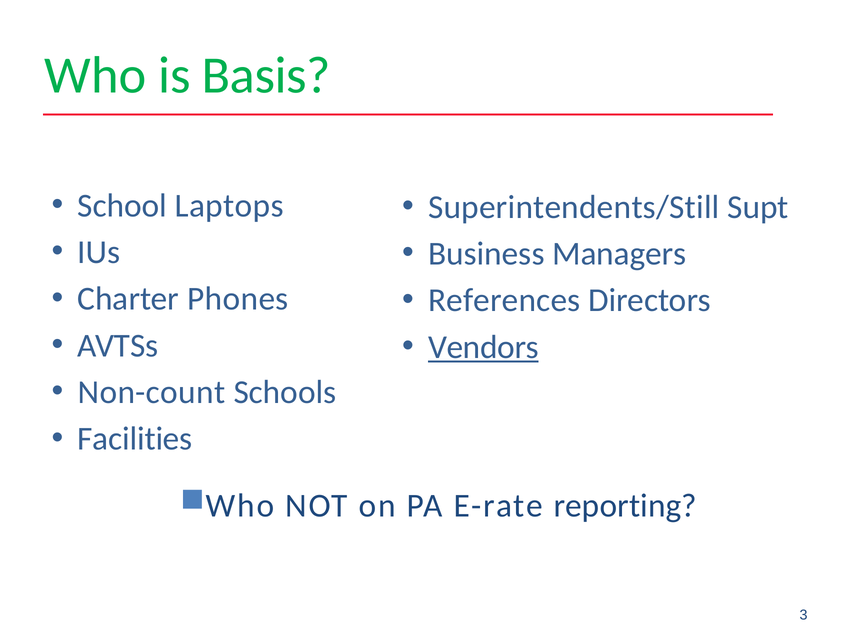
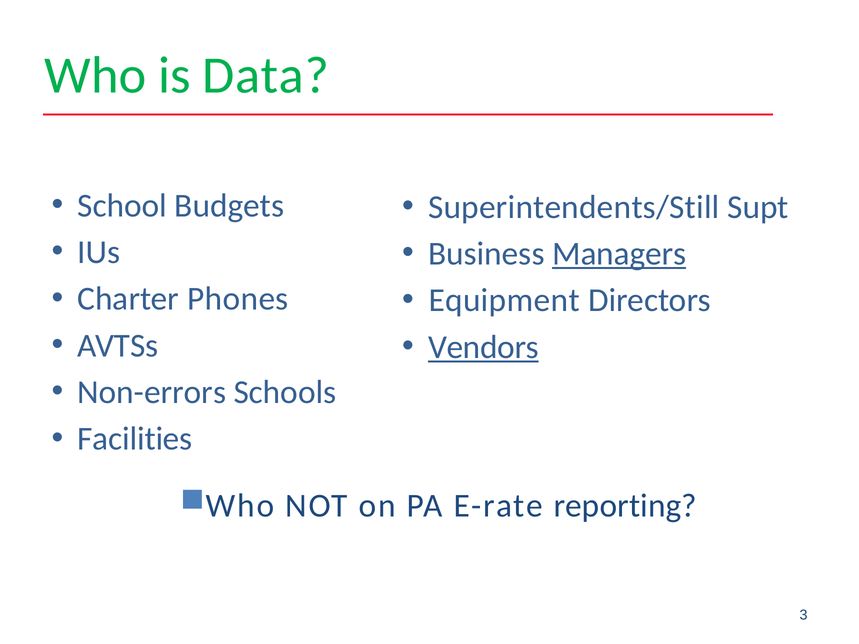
Basis: Basis -> Data
Laptops: Laptops -> Budgets
Managers underline: none -> present
References: References -> Equipment
Non-count: Non-count -> Non-errors
